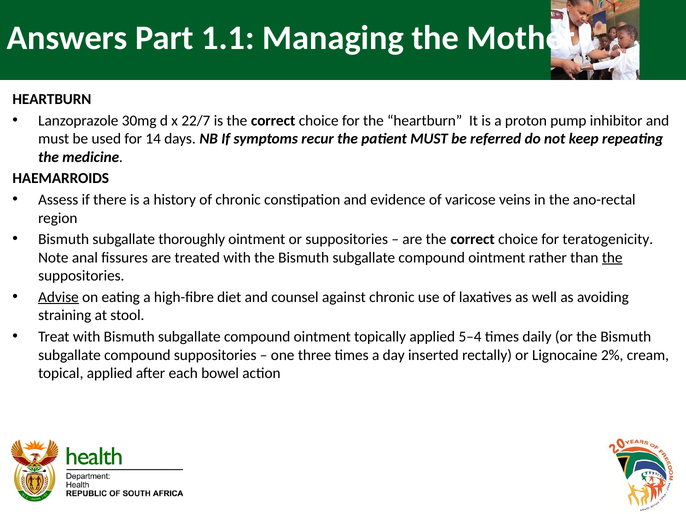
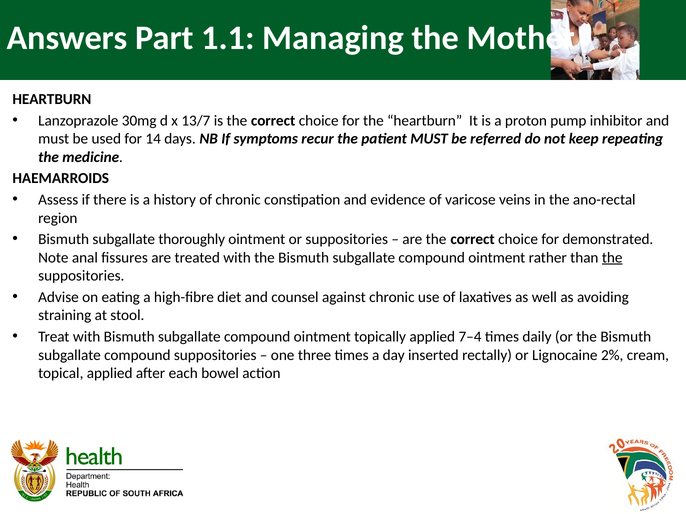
22/7: 22/7 -> 13/7
teratogenicity: teratogenicity -> demonstrated
Advise underline: present -> none
5–4: 5–4 -> 7–4
